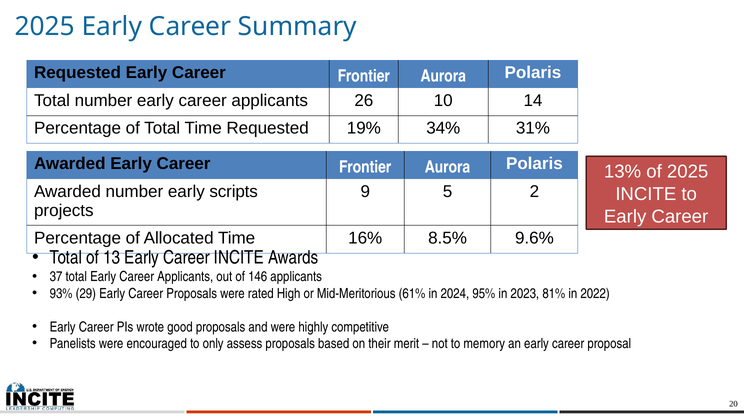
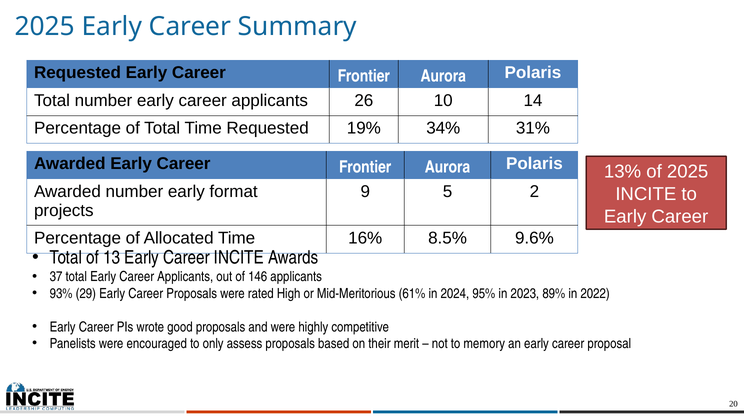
scripts: scripts -> format
81%: 81% -> 89%
